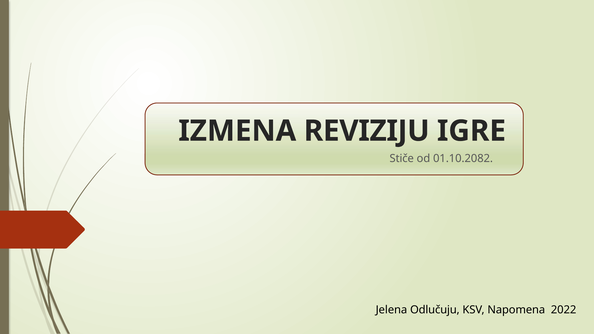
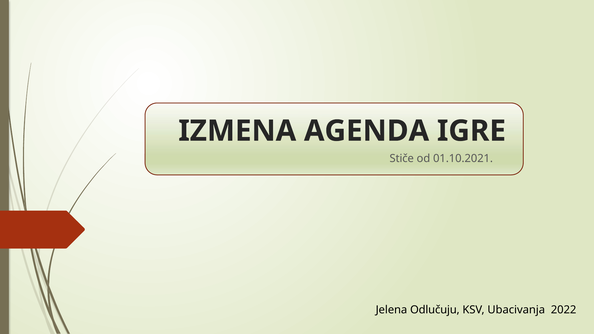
REVIZIJU: REVIZIJU -> AGENDA
01.10.2082: 01.10.2082 -> 01.10.2021
Napomena: Napomena -> Ubacivanja
